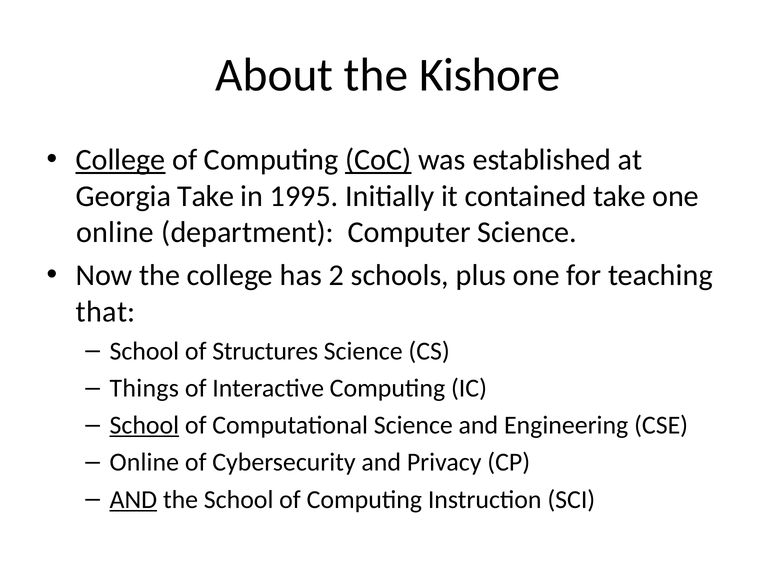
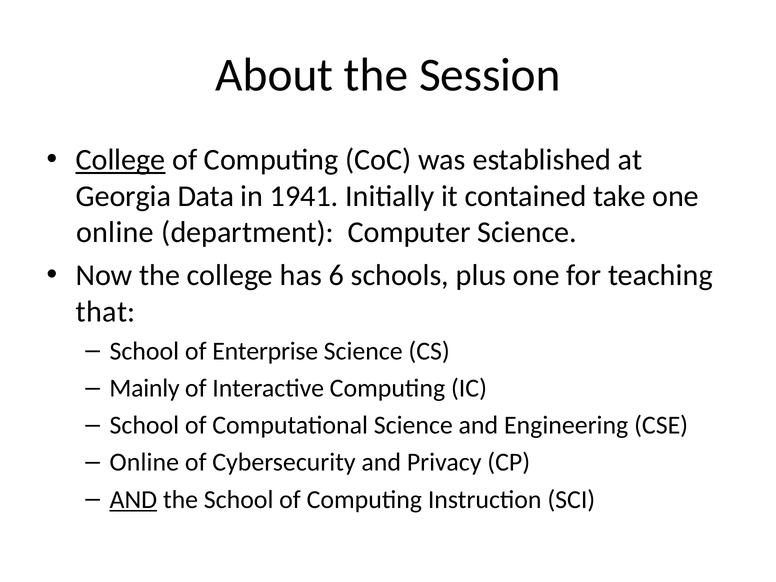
Kishore: Kishore -> Session
CoC underline: present -> none
Georgia Take: Take -> Data
1995: 1995 -> 1941
2: 2 -> 6
Structures: Structures -> Enterprise
Things: Things -> Mainly
School at (144, 425) underline: present -> none
